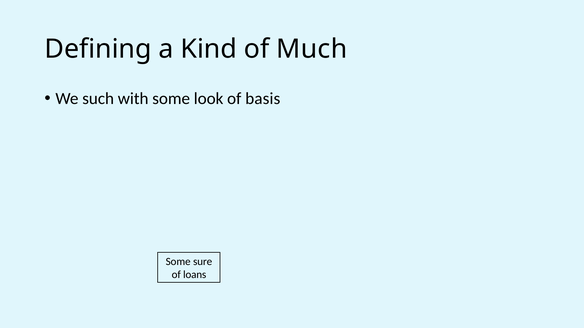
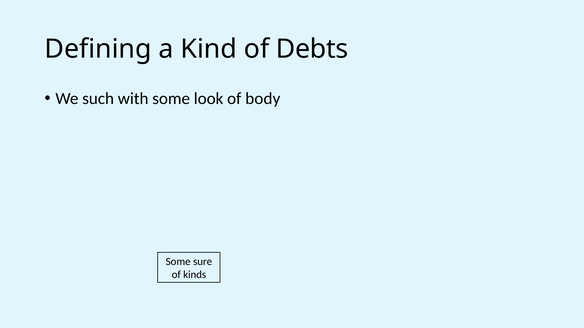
Much: Much -> Debts
basis: basis -> body
loans: loans -> kinds
